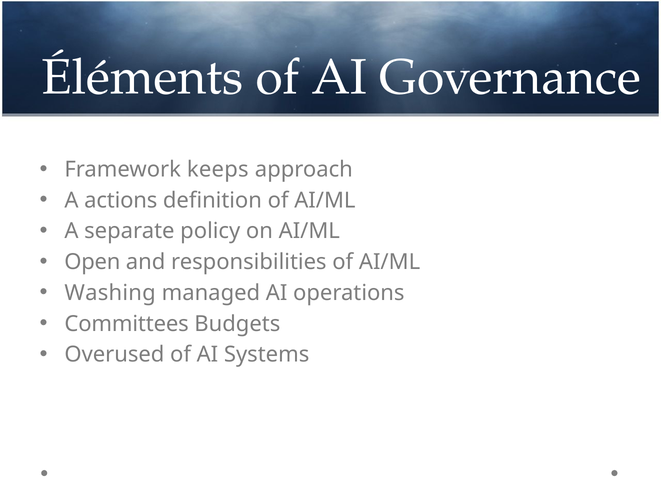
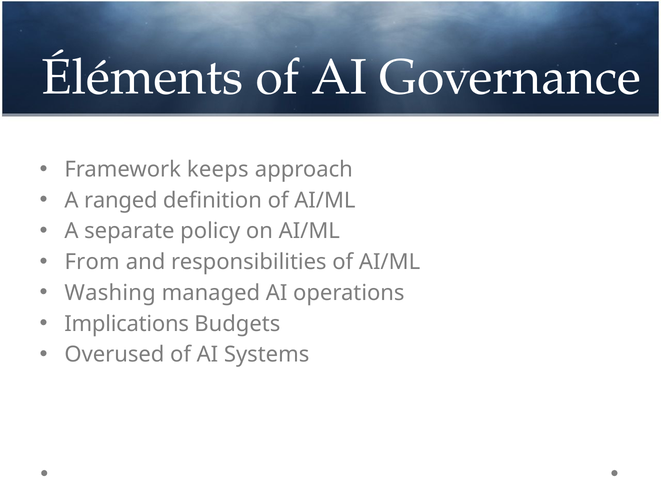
actions: actions -> ranged
Open: Open -> From
Committees: Committees -> Implications
